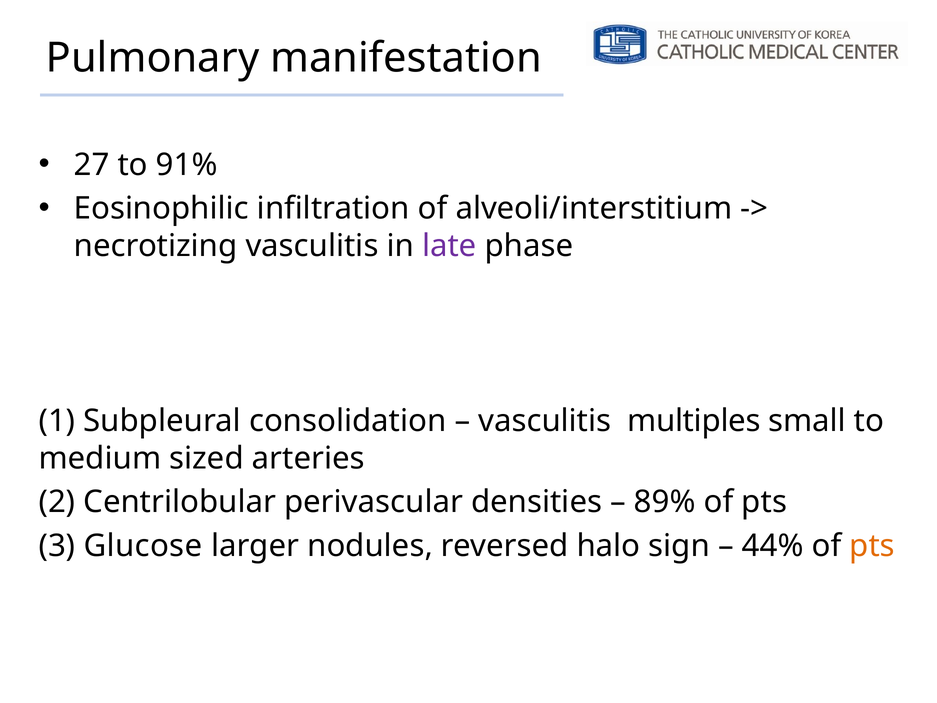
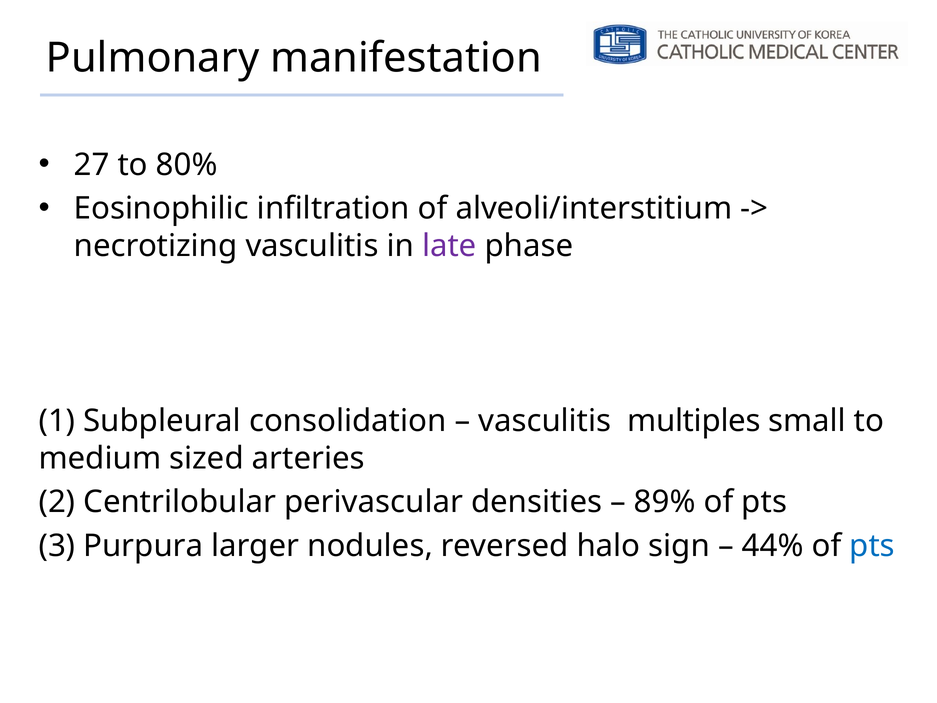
91%: 91% -> 80%
Glucose: Glucose -> Purpura
pts at (872, 546) colour: orange -> blue
